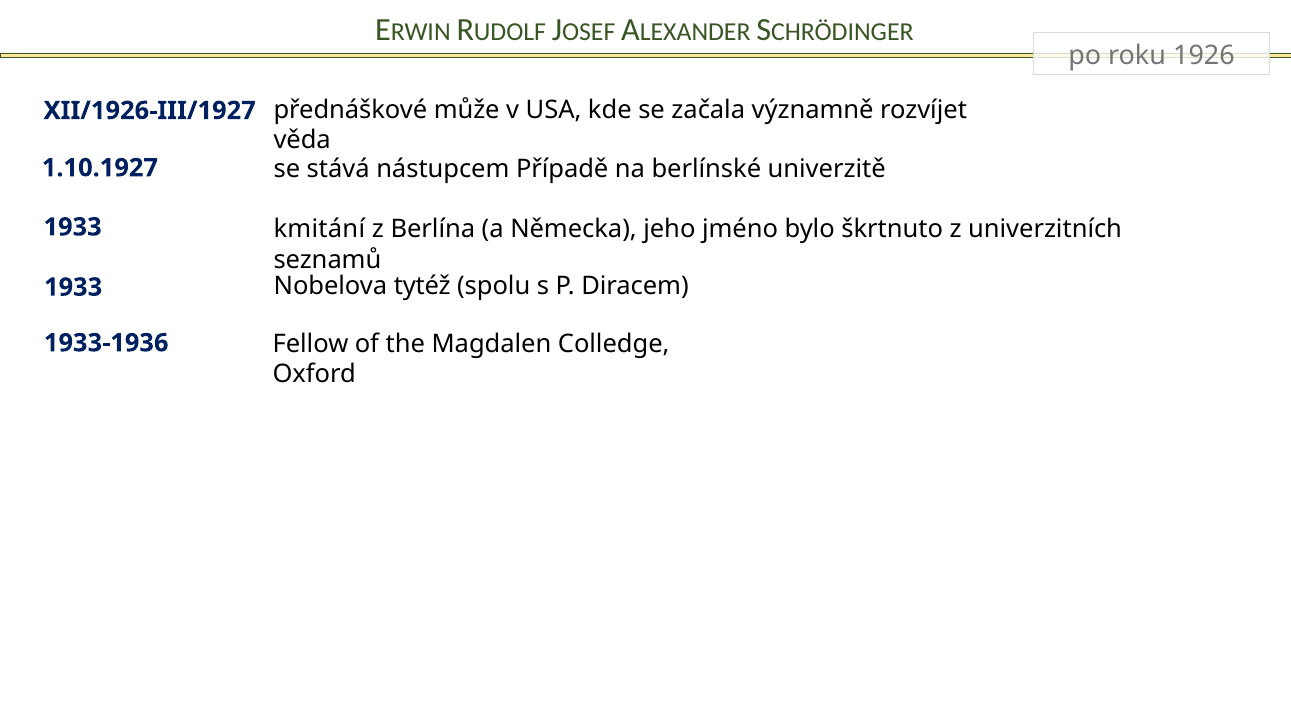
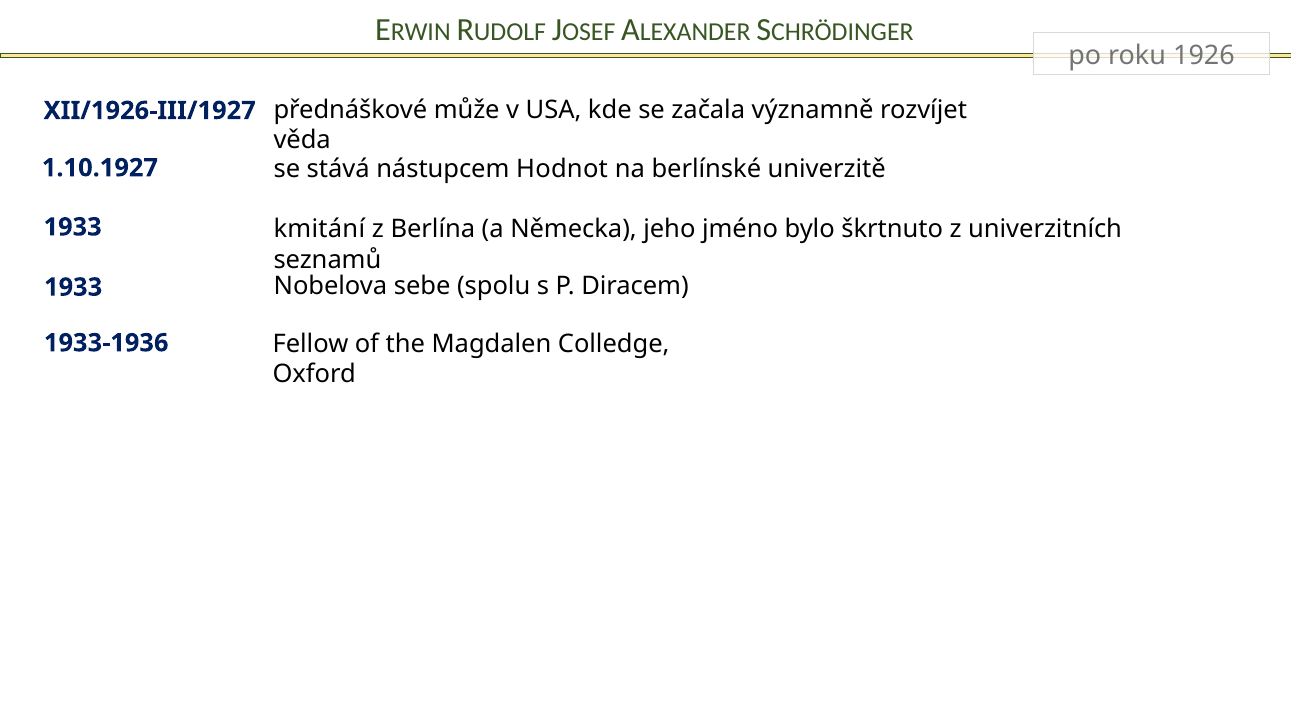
Případě: Případě -> Hodnot
tytéž: tytéž -> sebe
